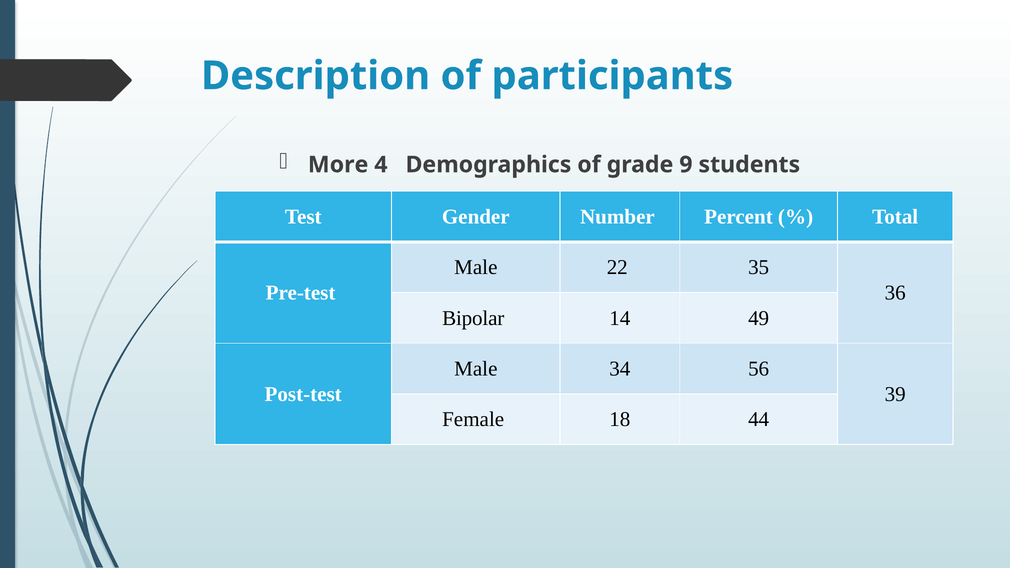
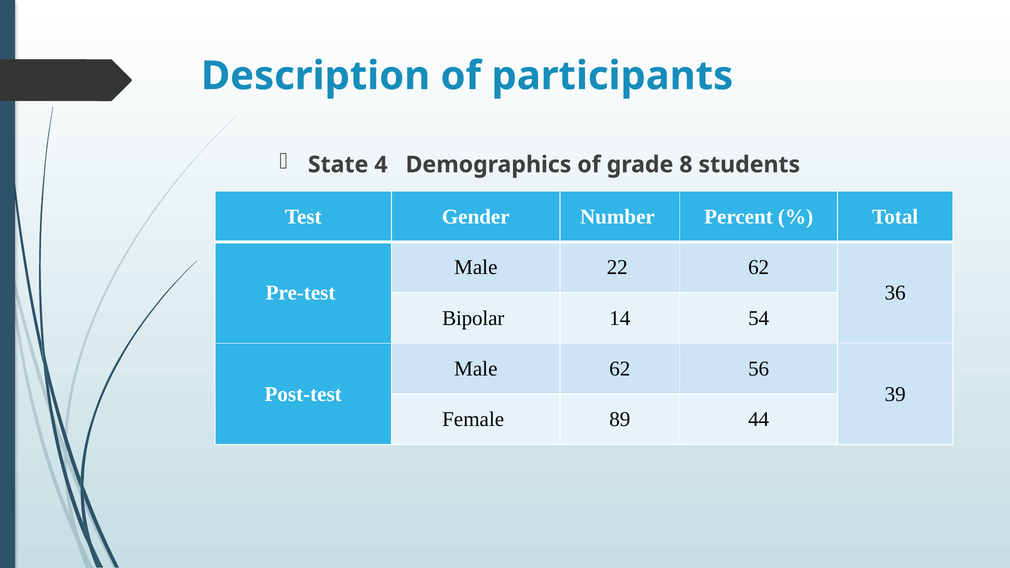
More: More -> State
9: 9 -> 8
22 35: 35 -> 62
49: 49 -> 54
Male 34: 34 -> 62
18: 18 -> 89
